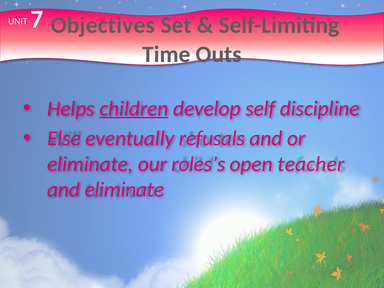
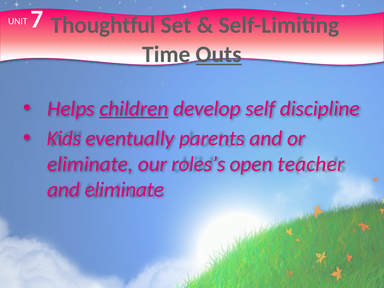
Objectives: Objectives -> Thoughtful
Outs underline: none -> present
Else: Else -> Kids
refusals: refusals -> parents
